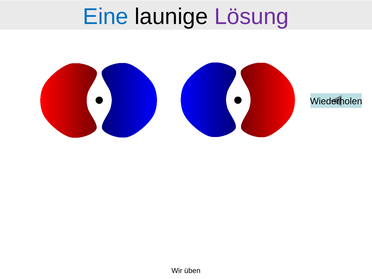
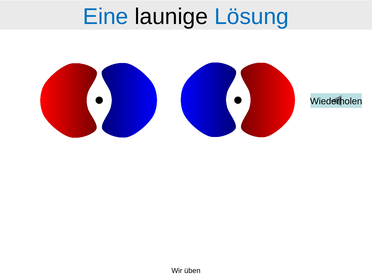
Lösung colour: purple -> blue
